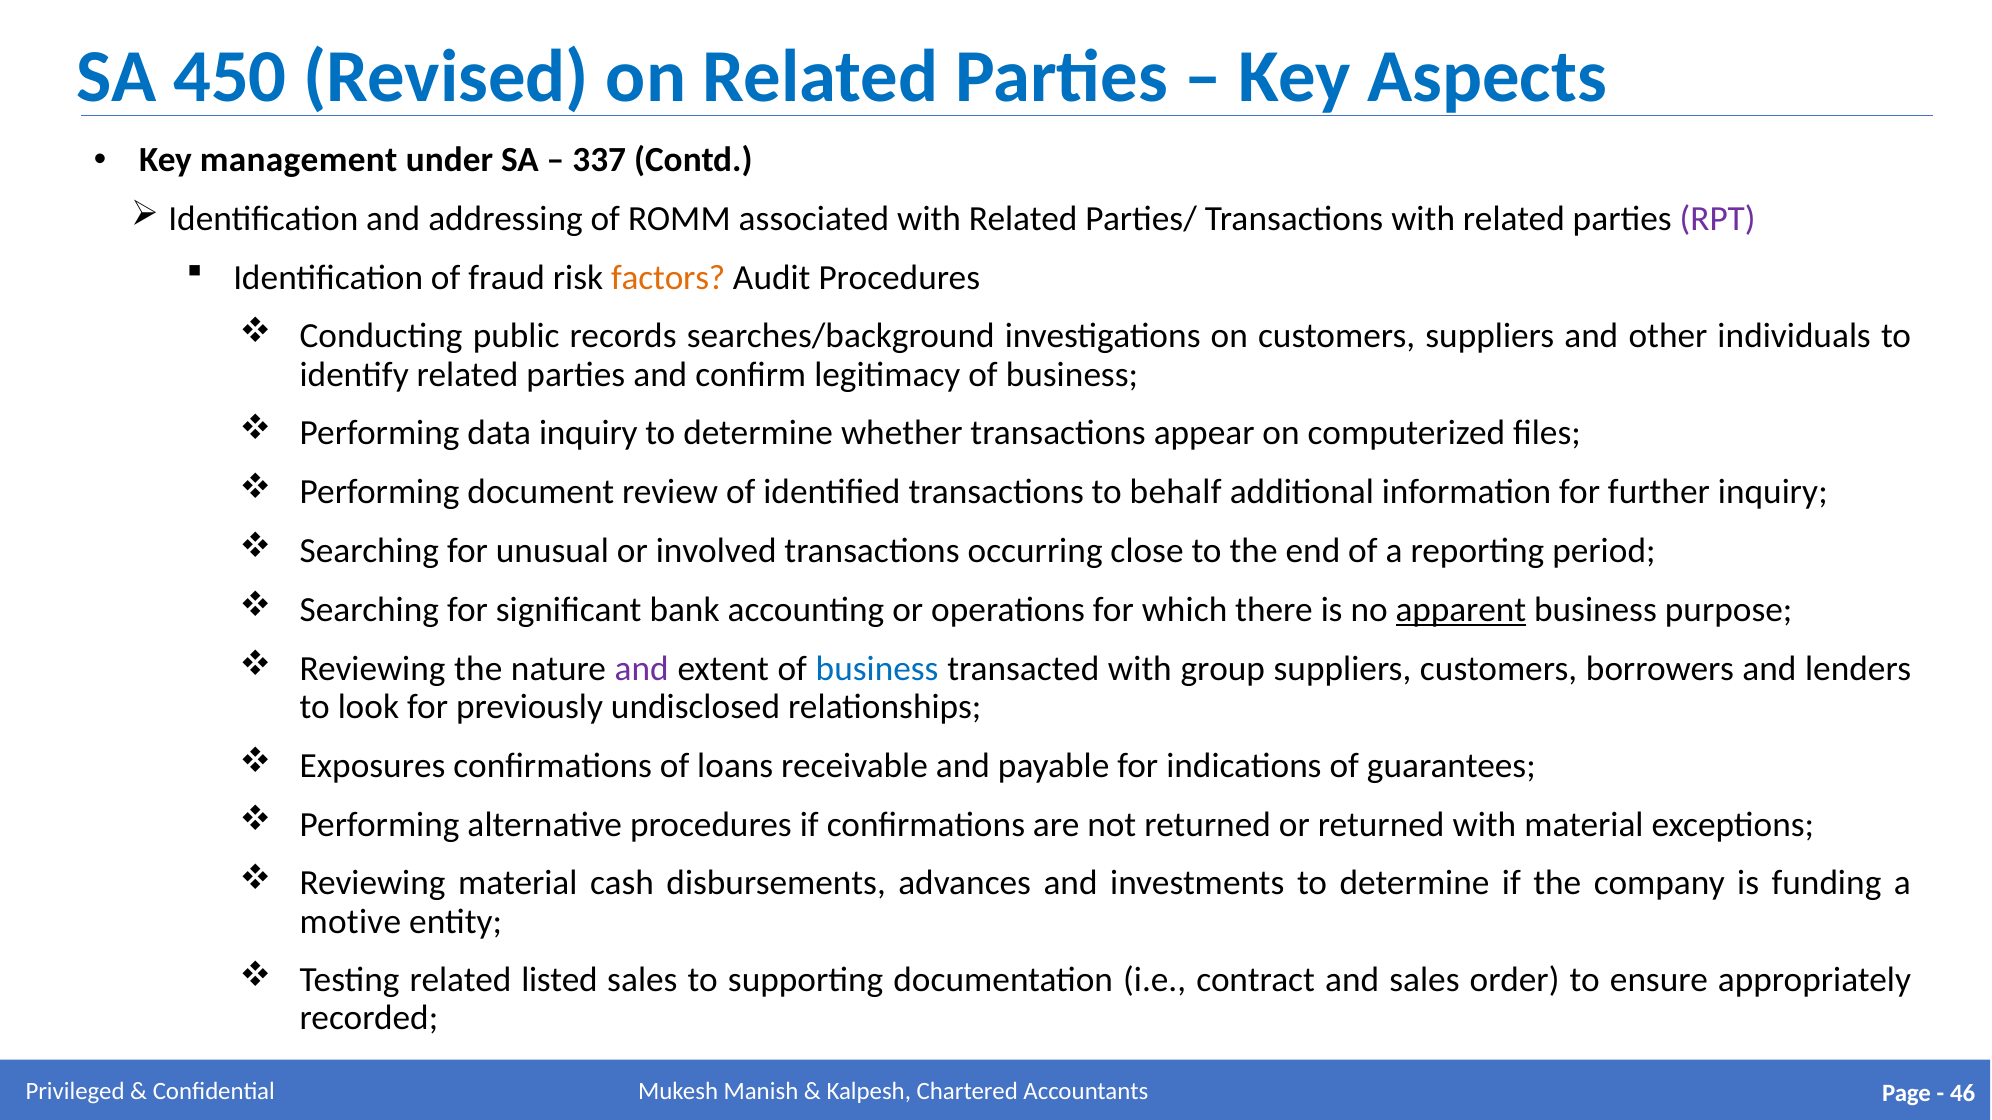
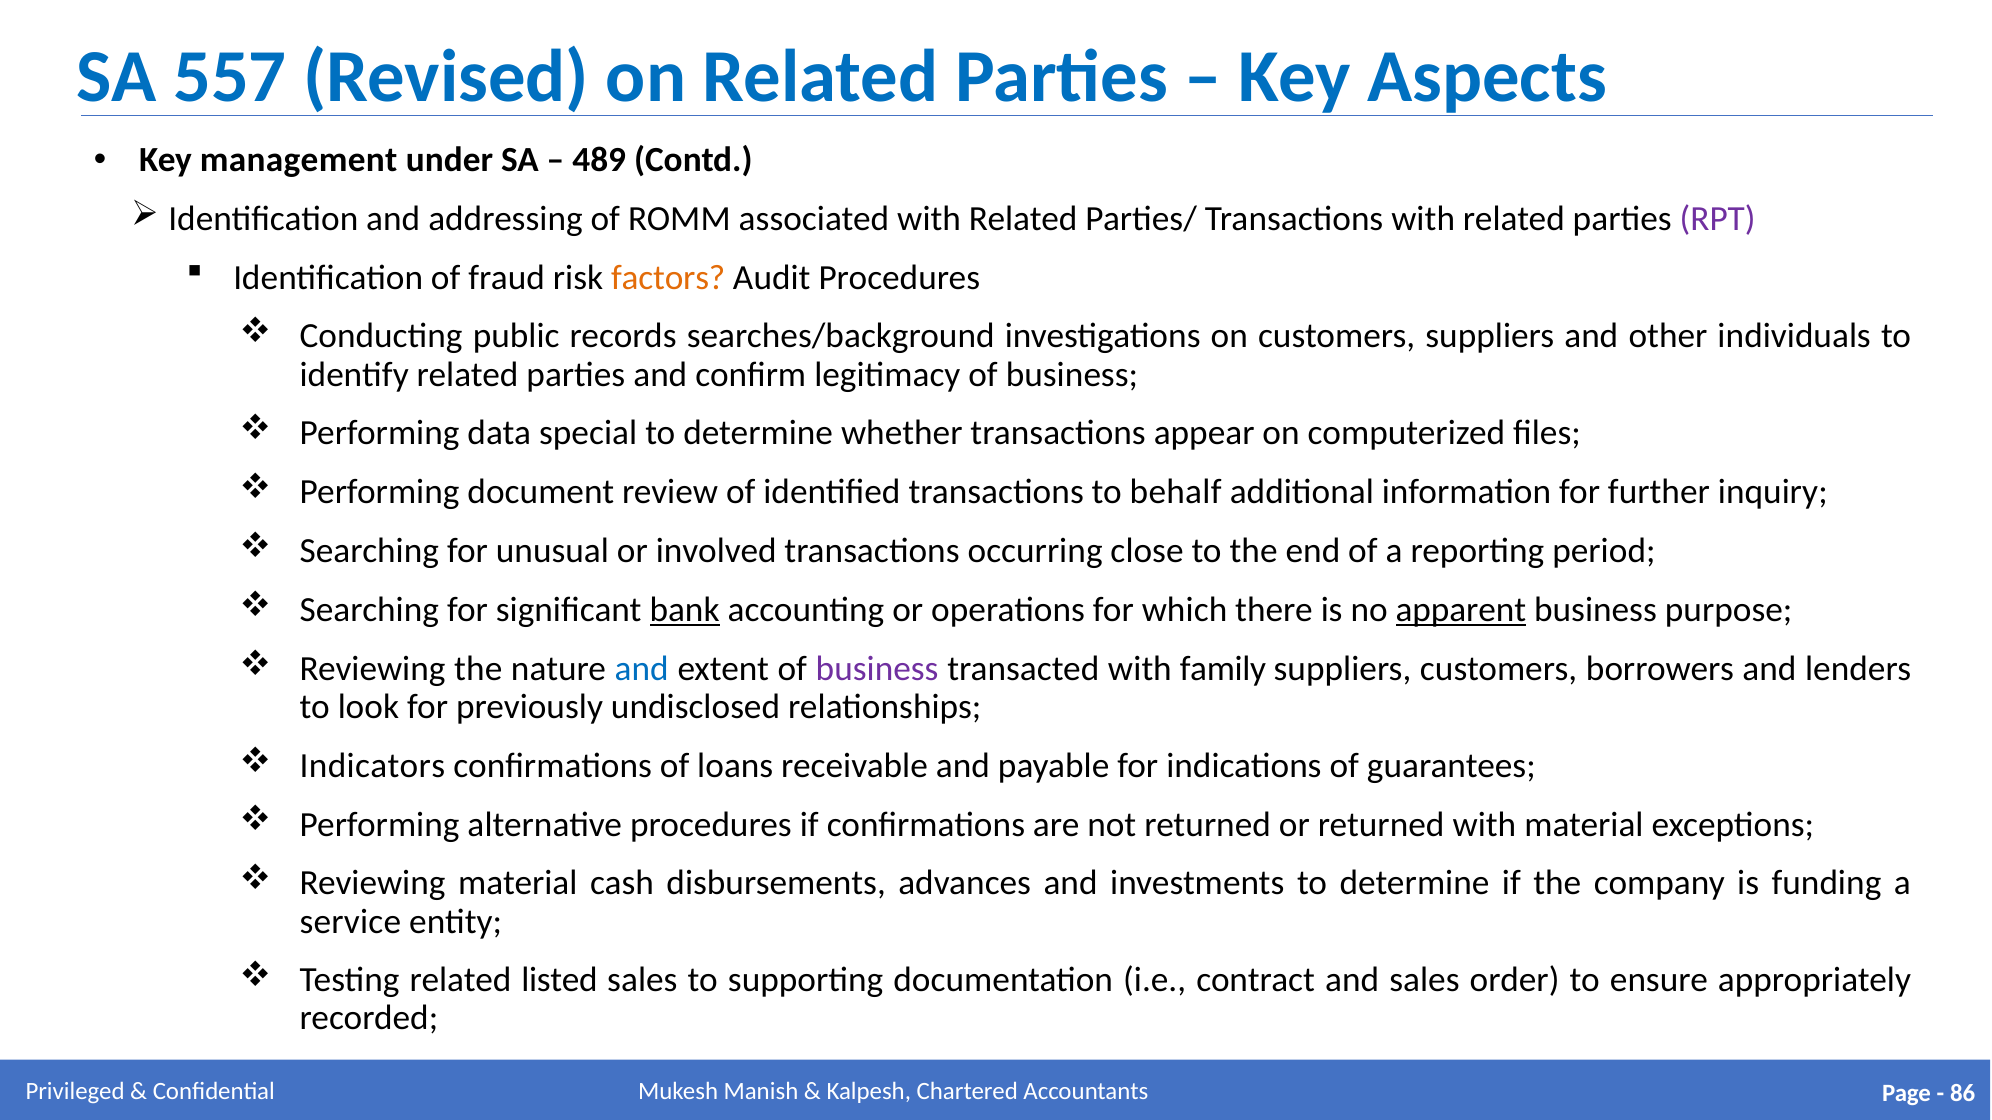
450: 450 -> 557
337: 337 -> 489
data inquiry: inquiry -> special
bank underline: none -> present
and at (642, 669) colour: purple -> blue
business at (877, 669) colour: blue -> purple
group: group -> family
Exposures: Exposures -> Indicators
motive: motive -> service
46: 46 -> 86
